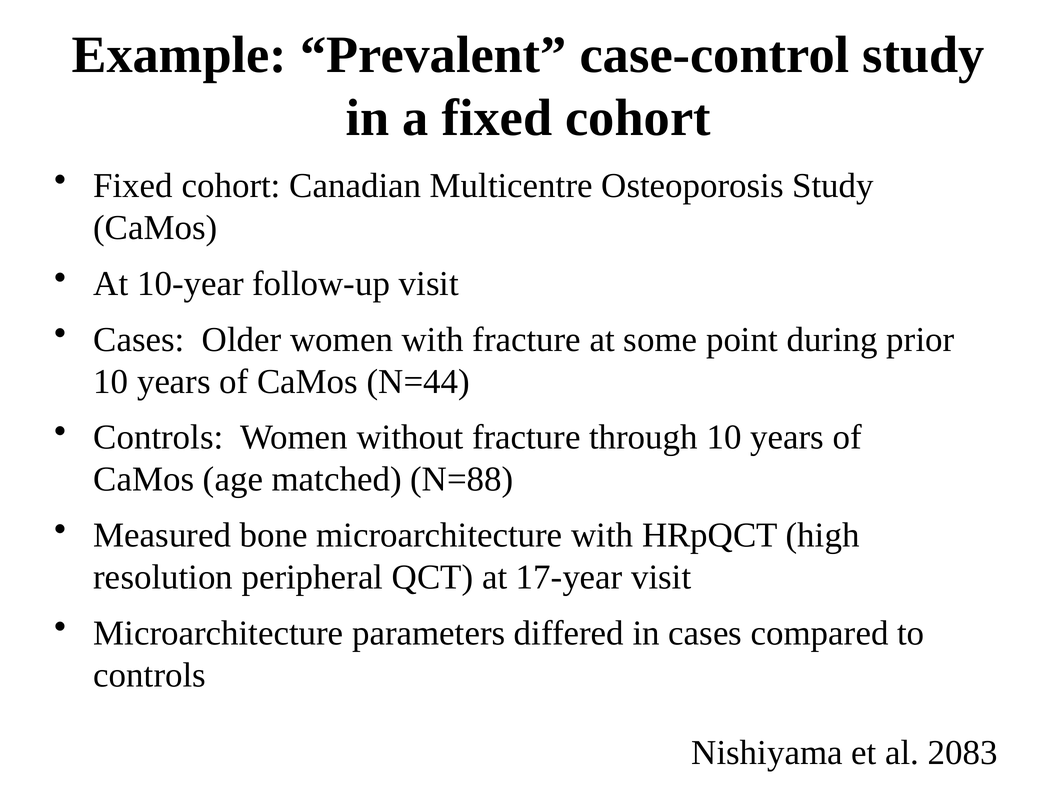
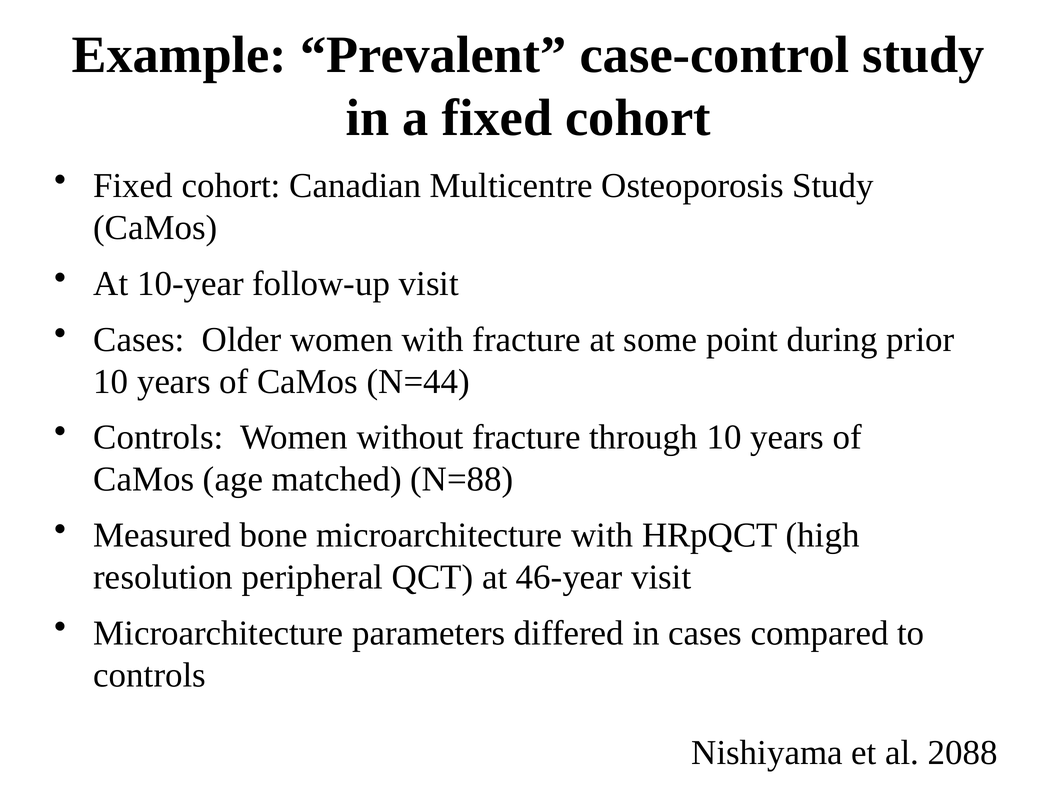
17-year: 17-year -> 46-year
2083: 2083 -> 2088
